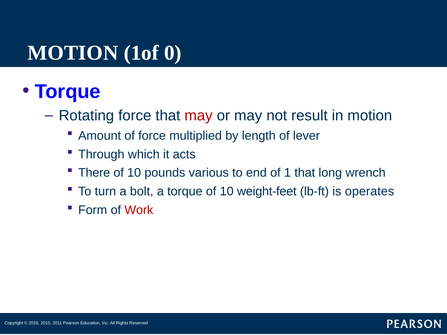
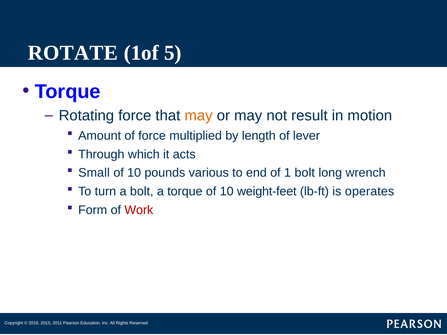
MOTION at (73, 53): MOTION -> ROTATE
0: 0 -> 5
may at (199, 116) colour: red -> orange
There: There -> Small
1 that: that -> bolt
